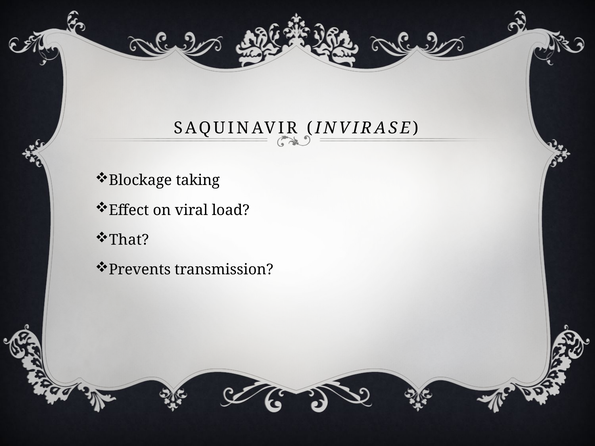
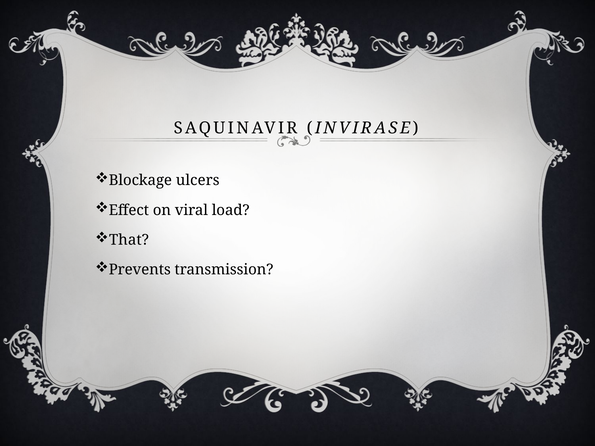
taking: taking -> ulcers
